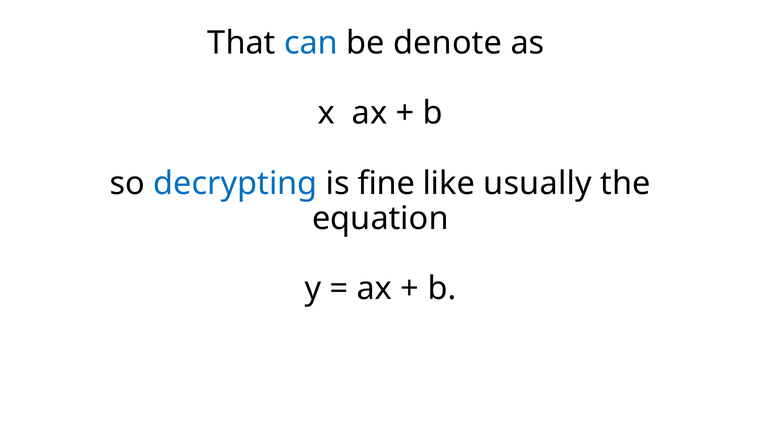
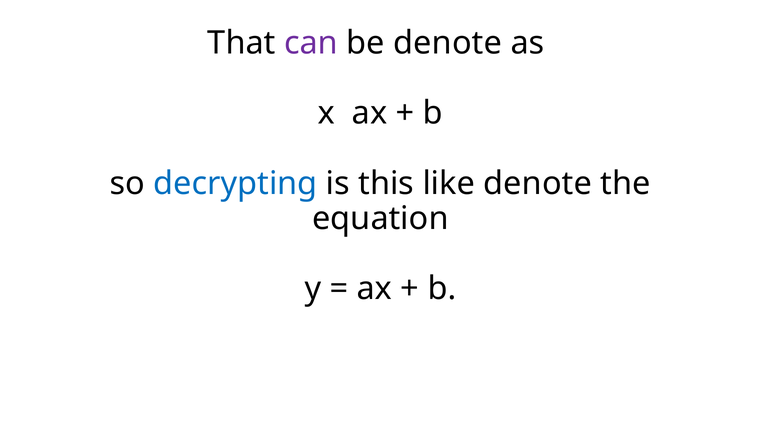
can colour: blue -> purple
fine: fine -> this
like usually: usually -> denote
